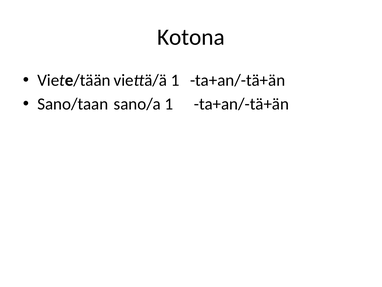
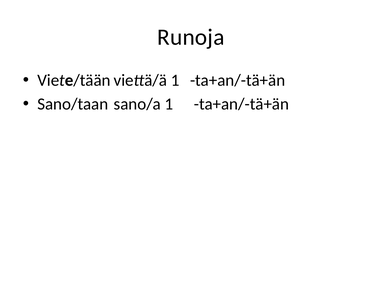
Kotona: Kotona -> Runoja
